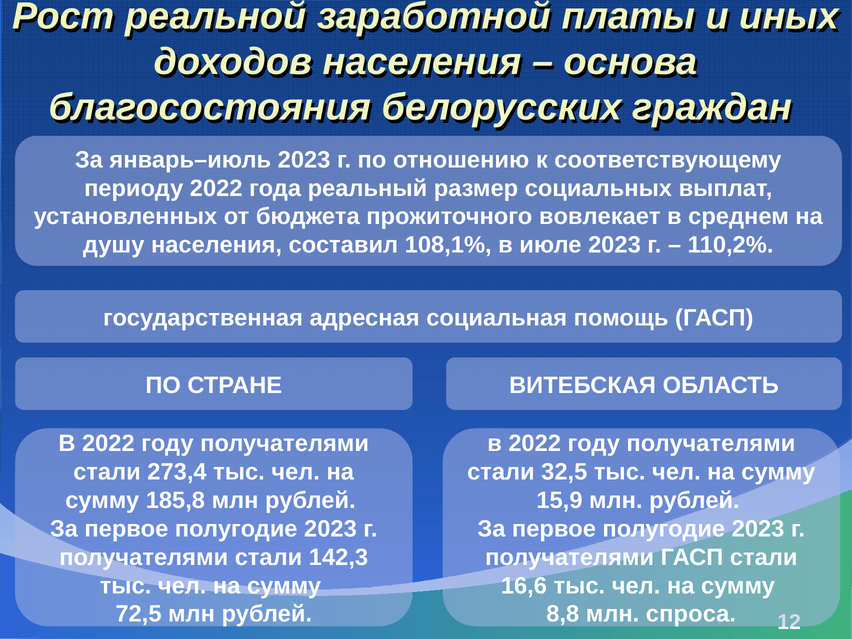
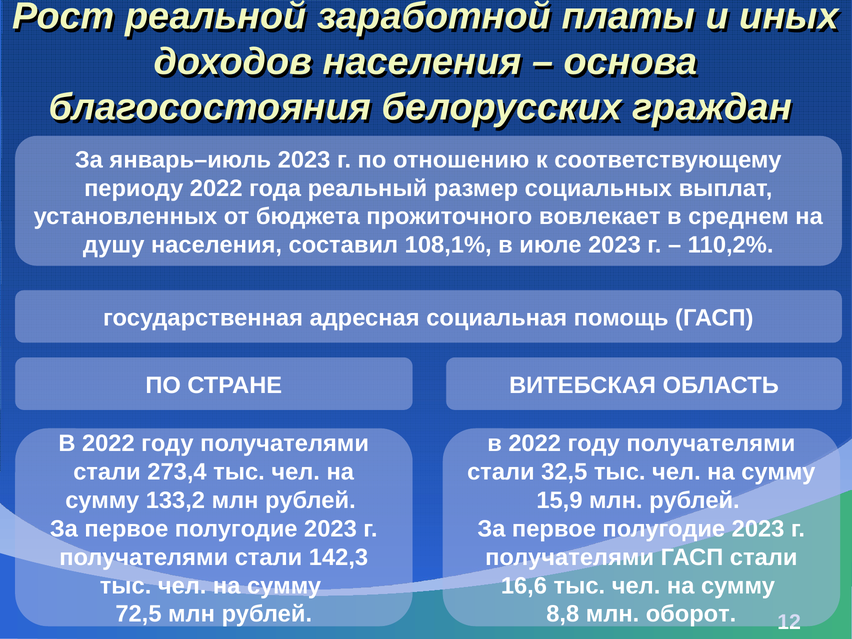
185,8: 185,8 -> 133,2
спроса: спроса -> оборот
